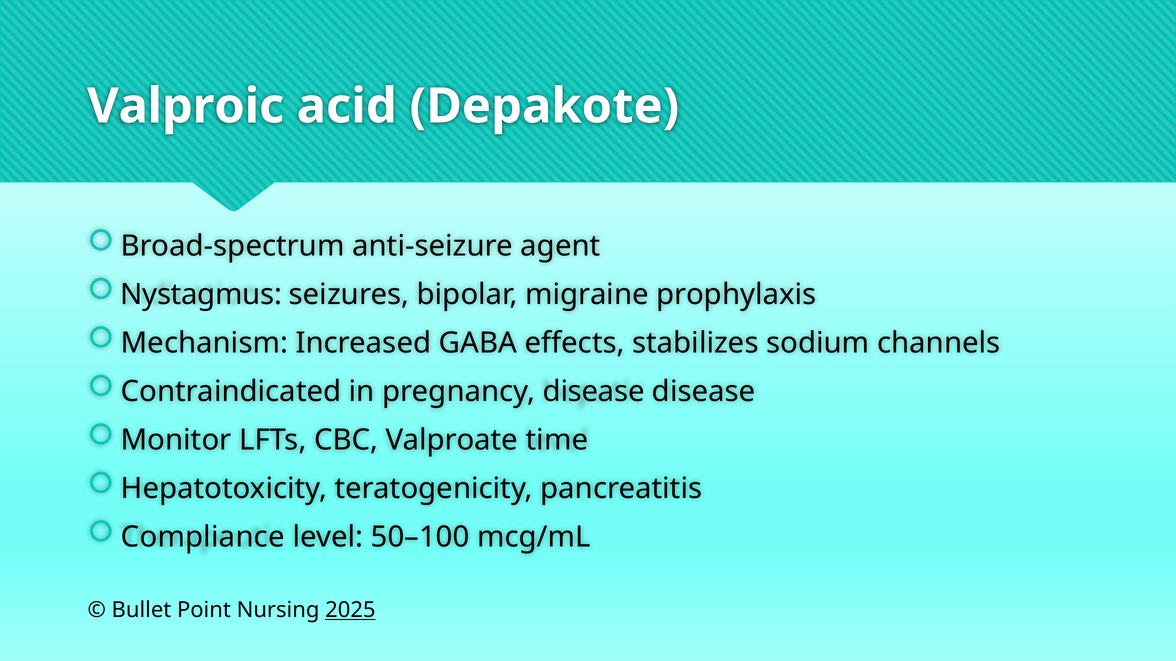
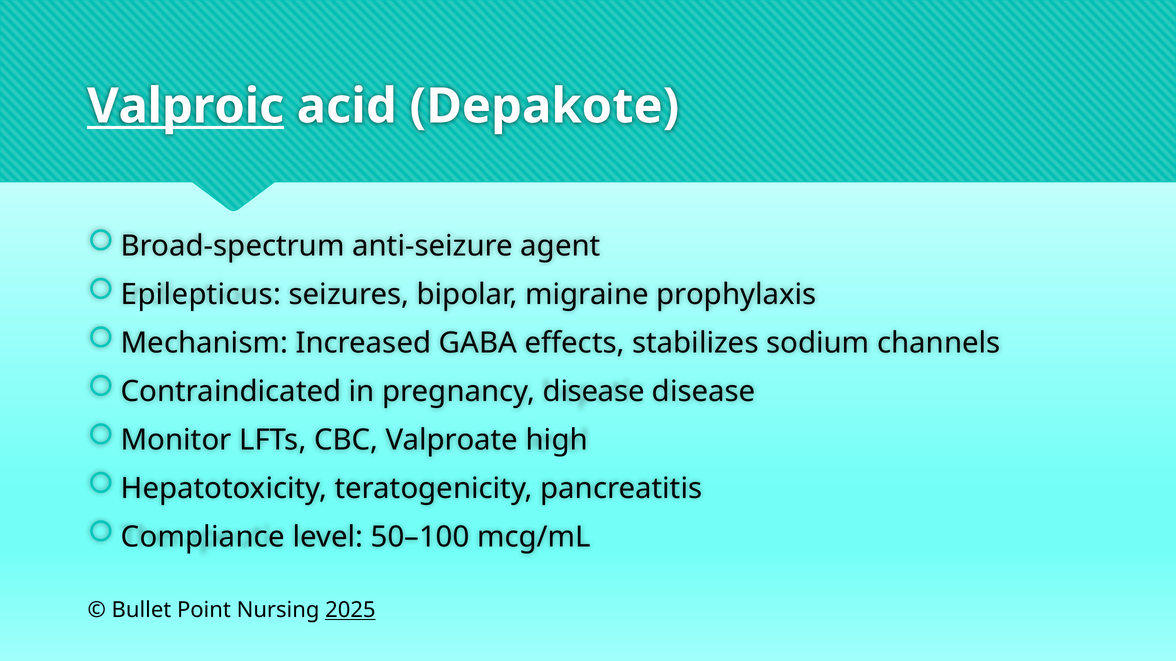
Valproic underline: none -> present
Nystagmus: Nystagmus -> Epilepticus
time: time -> high
